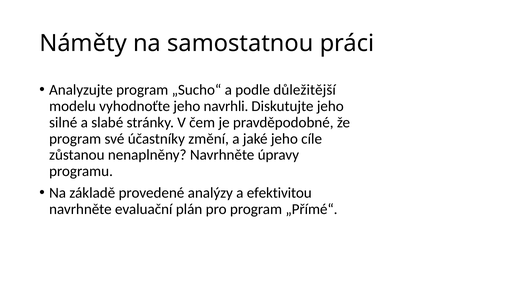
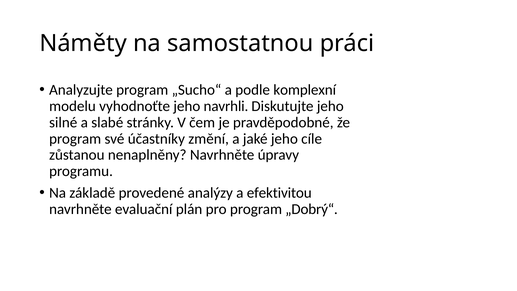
důležitější: důležitější -> komplexní
„Přímé“: „Přímé“ -> „Dobrý“
